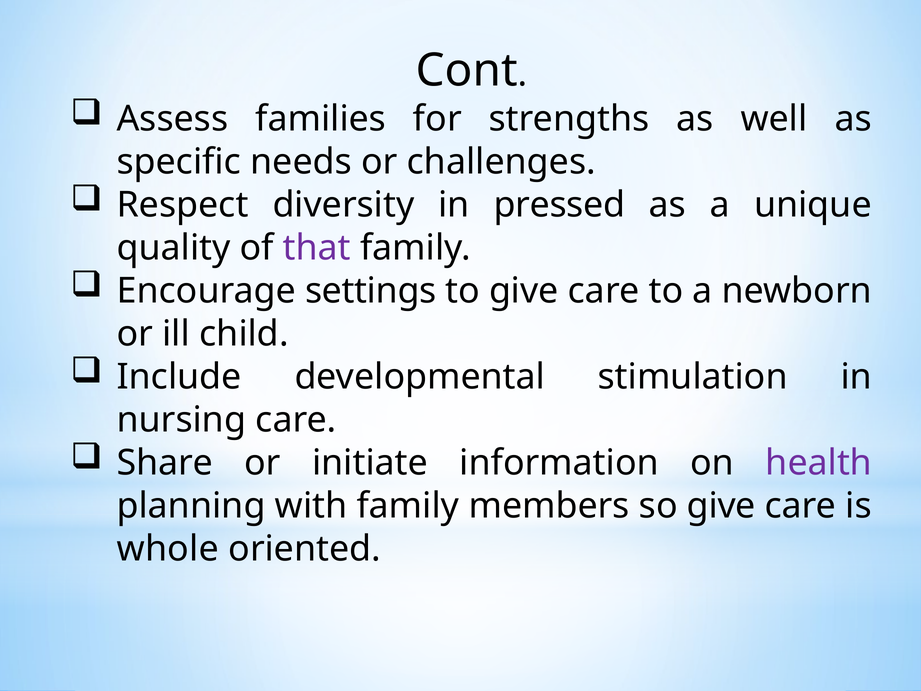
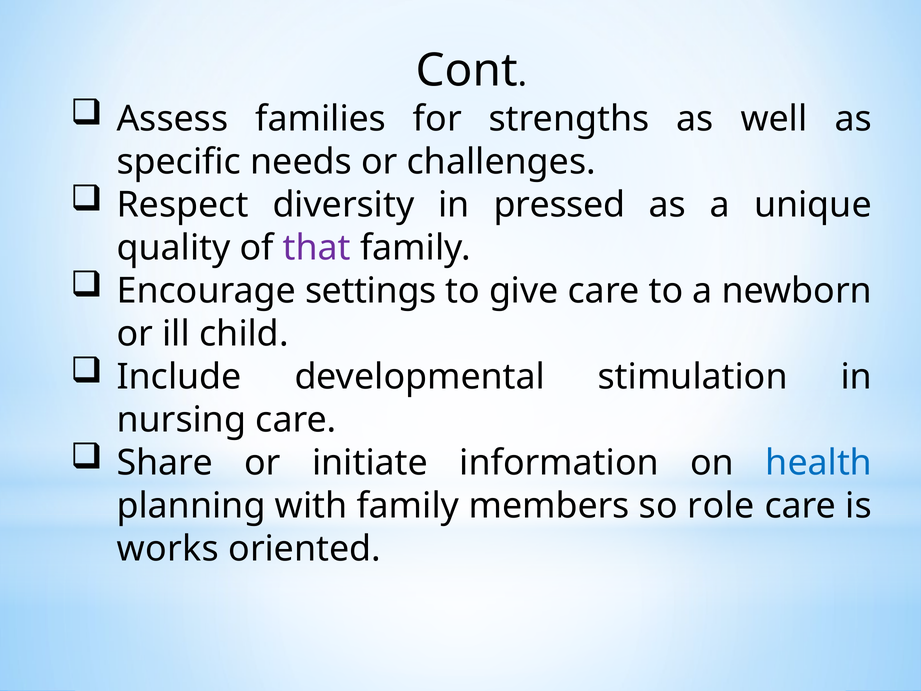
health colour: purple -> blue
so give: give -> role
whole: whole -> works
